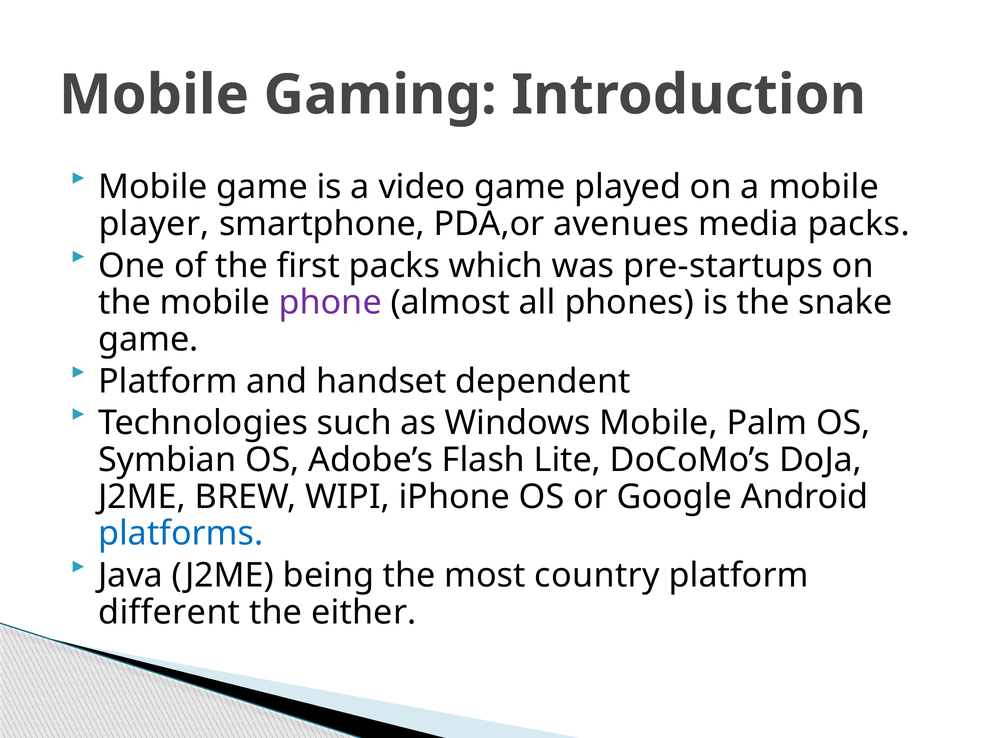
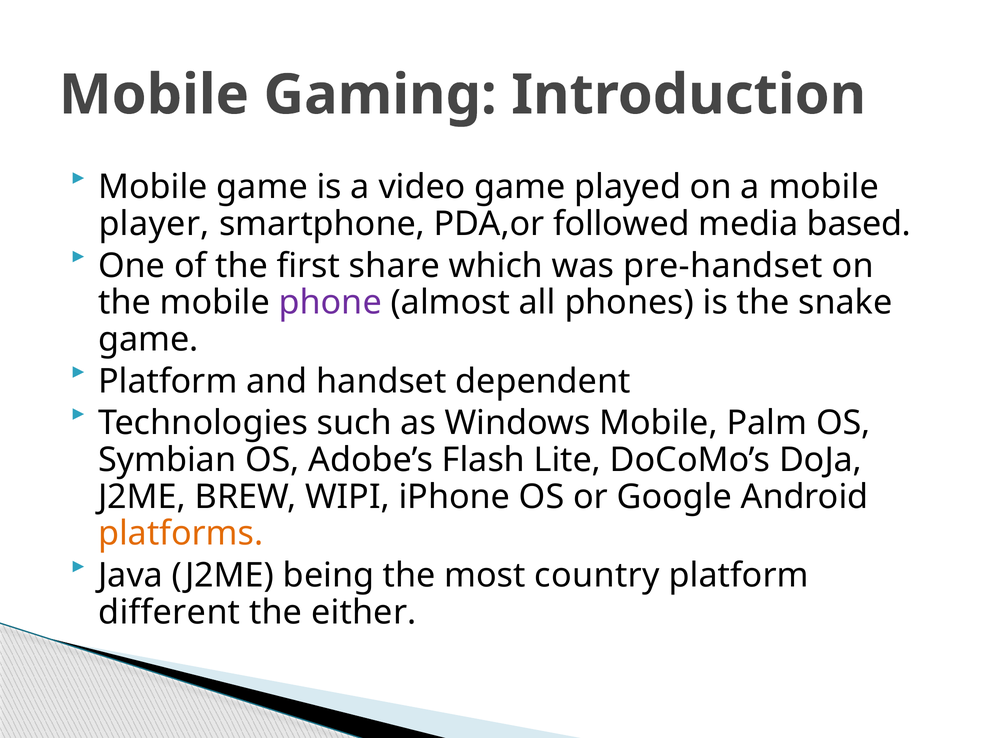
avenues: avenues -> followed
media packs: packs -> based
first packs: packs -> share
pre-startups: pre-startups -> pre-handset
platforms colour: blue -> orange
